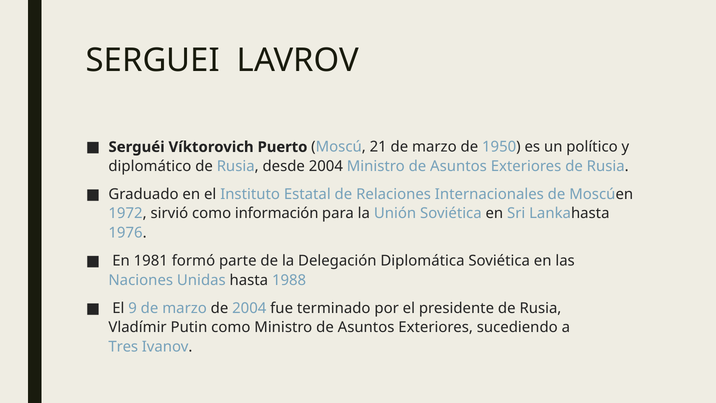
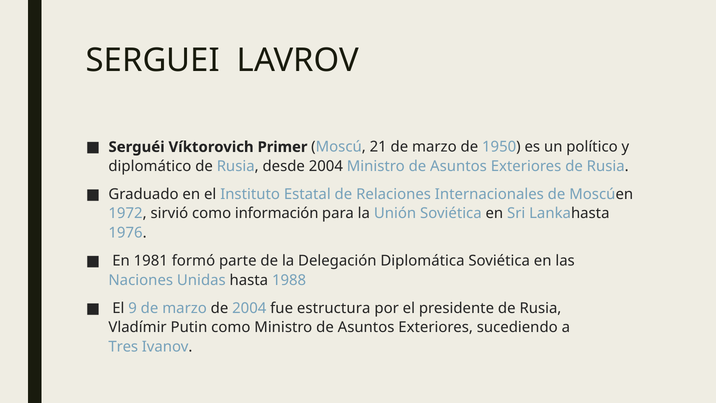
Puerto: Puerto -> Primer
terminado: terminado -> estructura
